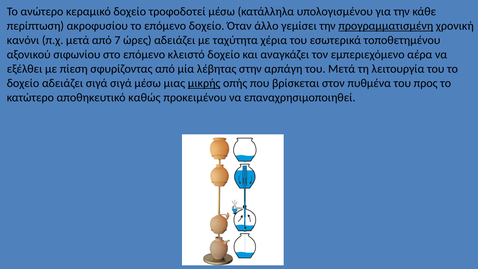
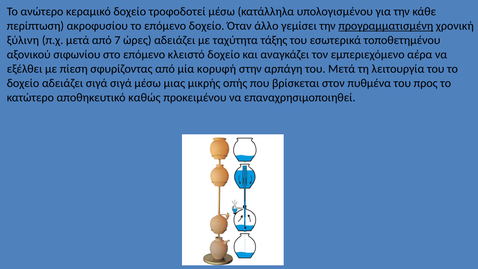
κανόνι: κανόνι -> ξύλινη
χέρια: χέρια -> τάξης
λέβητας: λέβητας -> κορυφή
μικρής underline: present -> none
